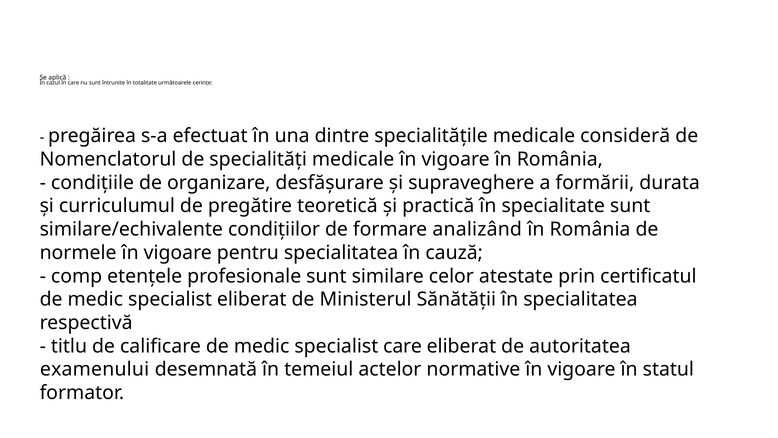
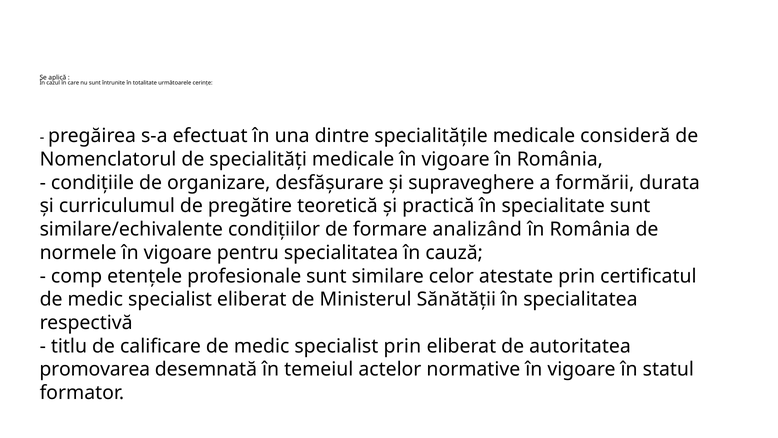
specialist care: care -> prin
examenului: examenului -> promovarea
